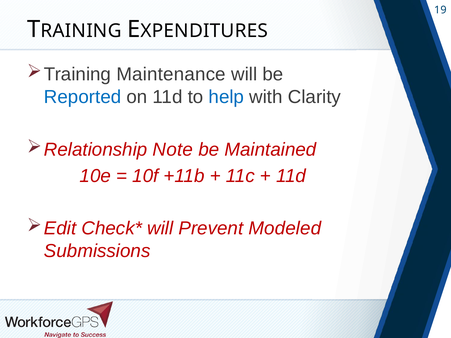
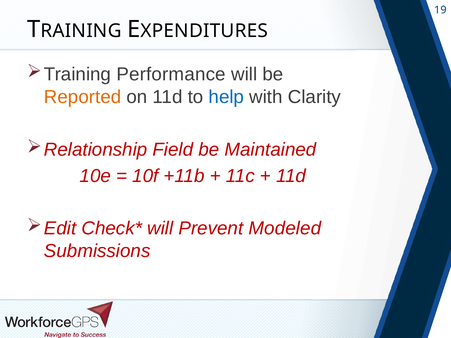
Maintenance: Maintenance -> Performance
Reported colour: blue -> orange
Note: Note -> Field
